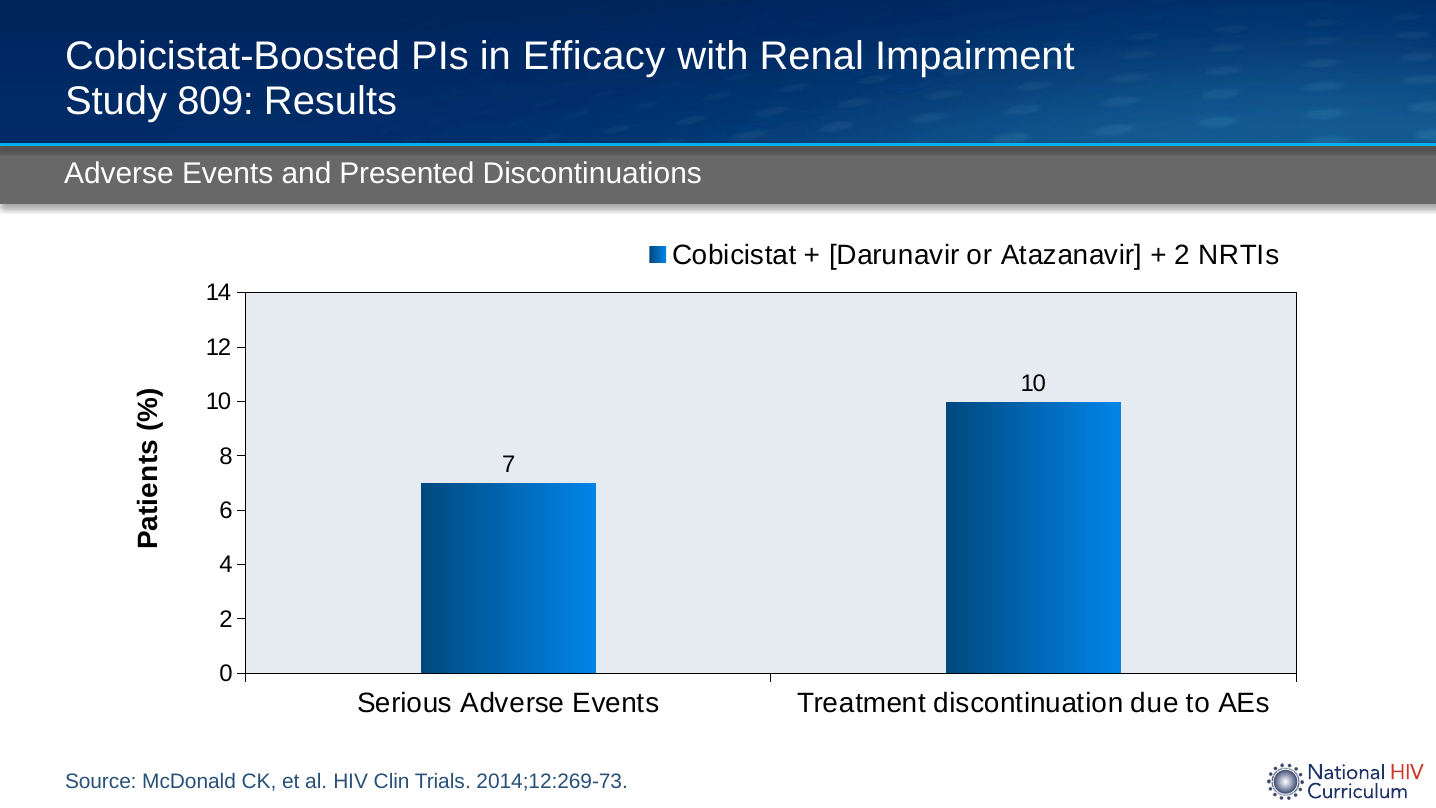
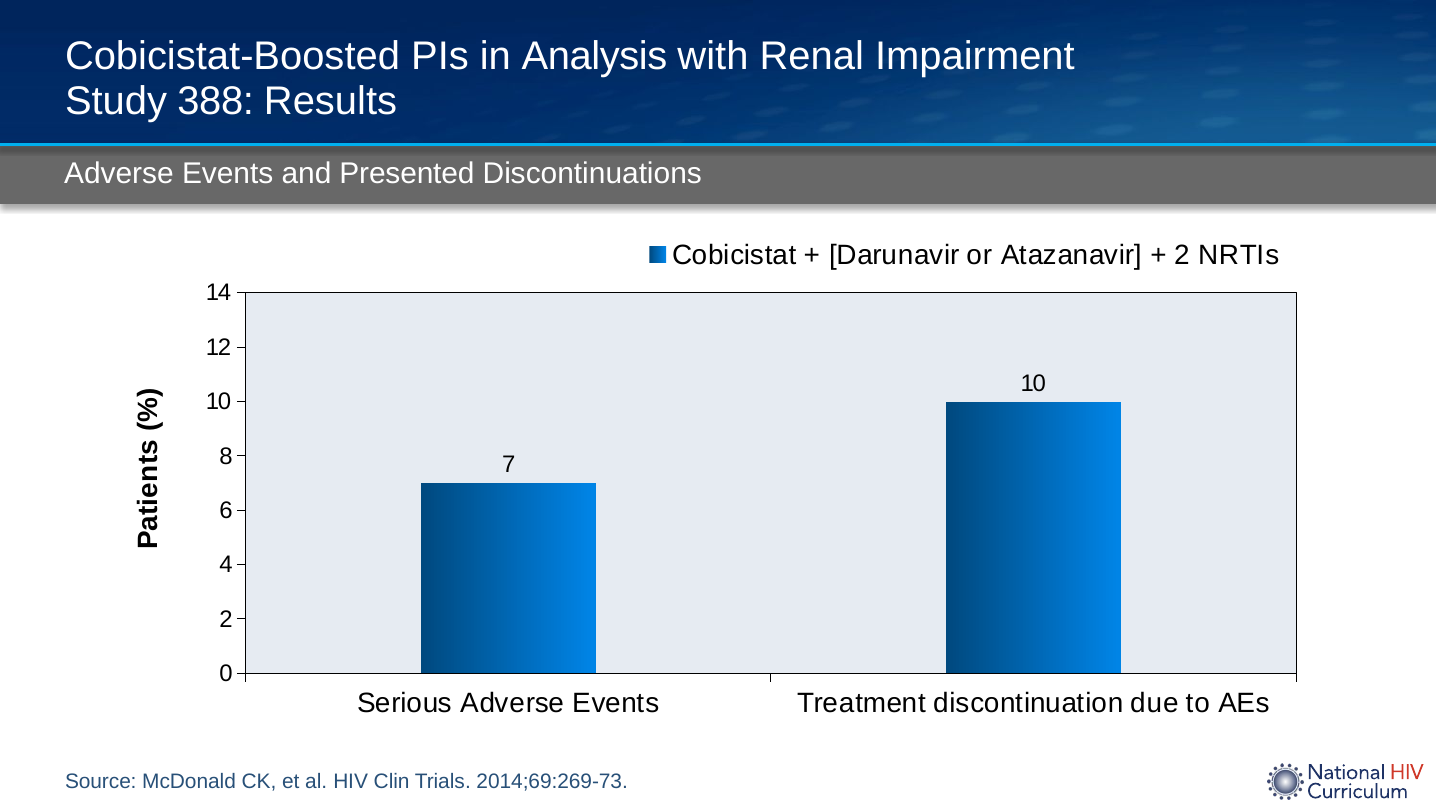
Efficacy: Efficacy -> Analysis
809: 809 -> 388
2014;12:269-73: 2014;12:269-73 -> 2014;69:269-73
